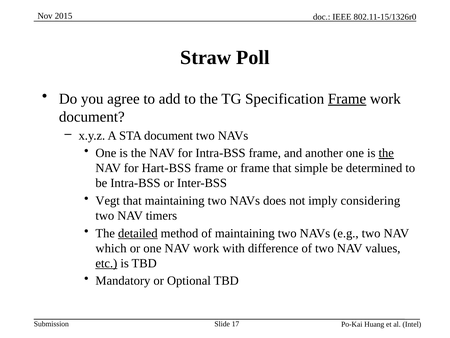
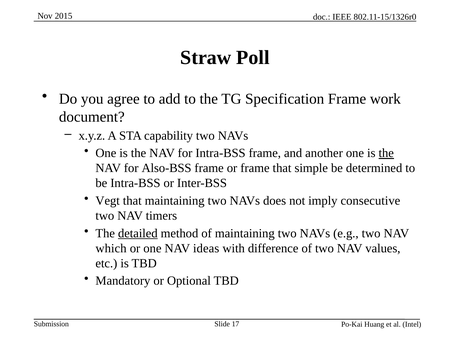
Frame at (347, 99) underline: present -> none
STA document: document -> capability
Hart-BSS: Hart-BSS -> Also-BSS
considering: considering -> consecutive
NAV work: work -> ideas
etc underline: present -> none
